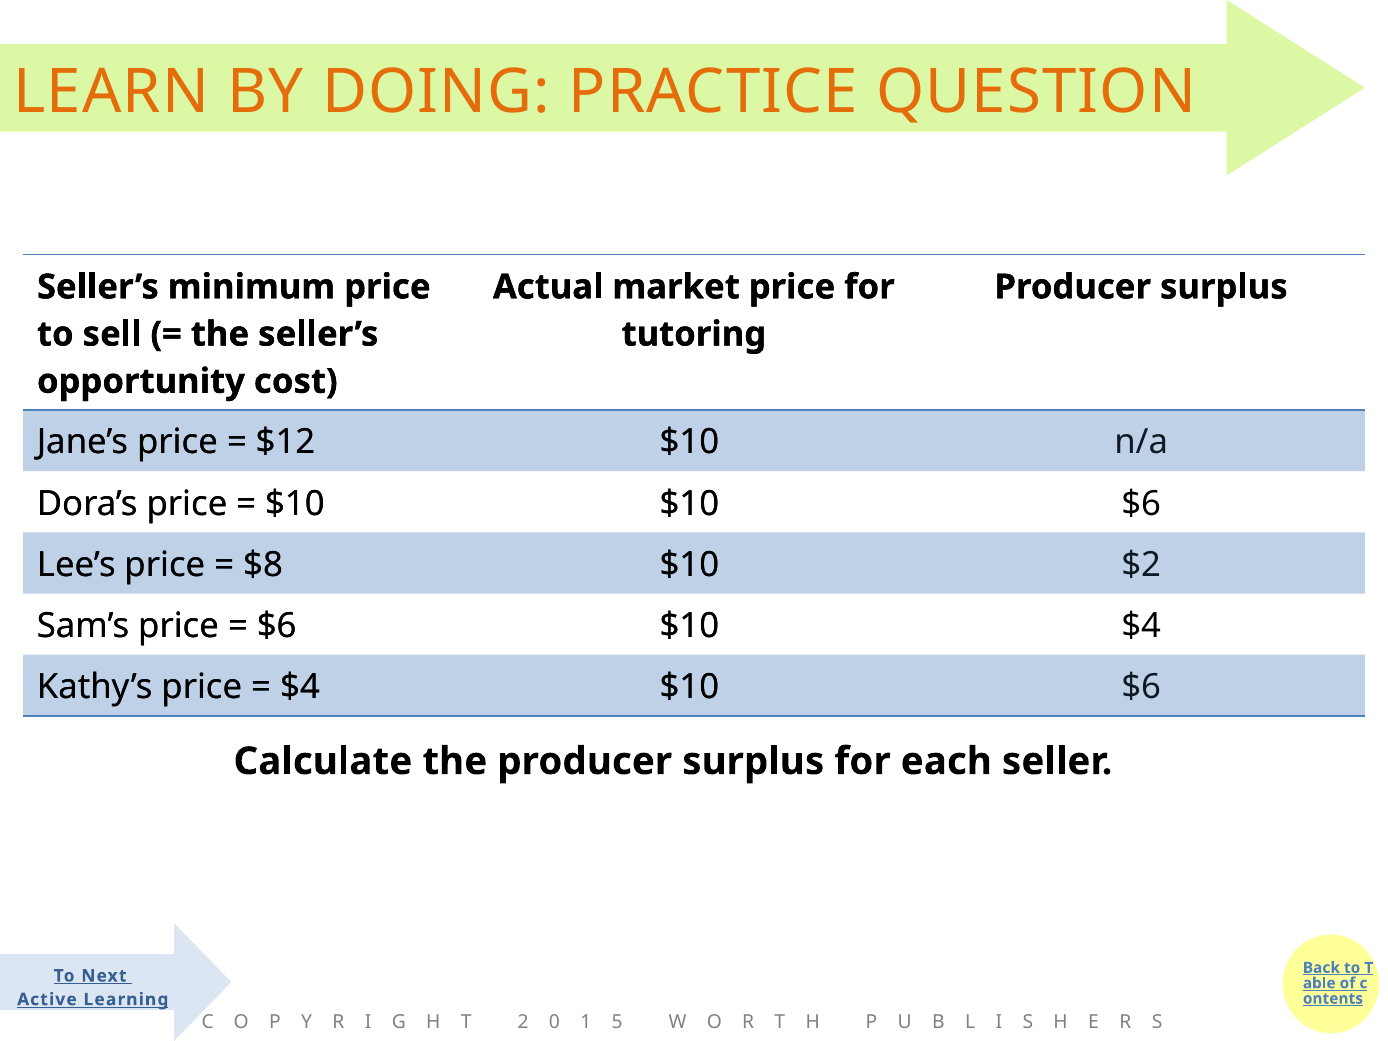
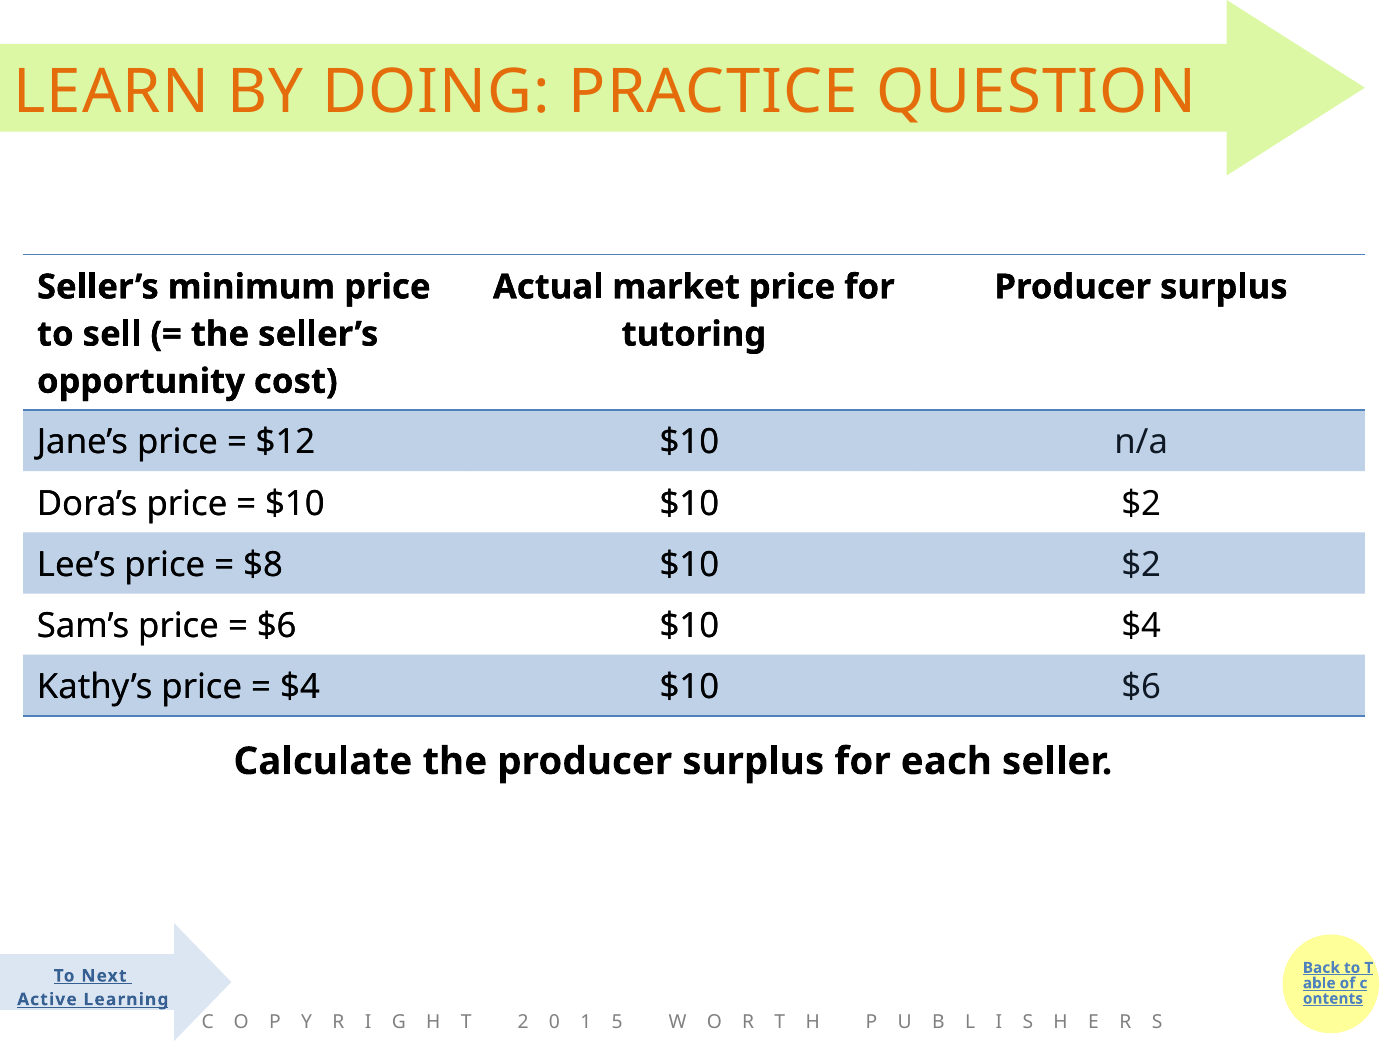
$6 at (1141, 504): $6 -> $2
